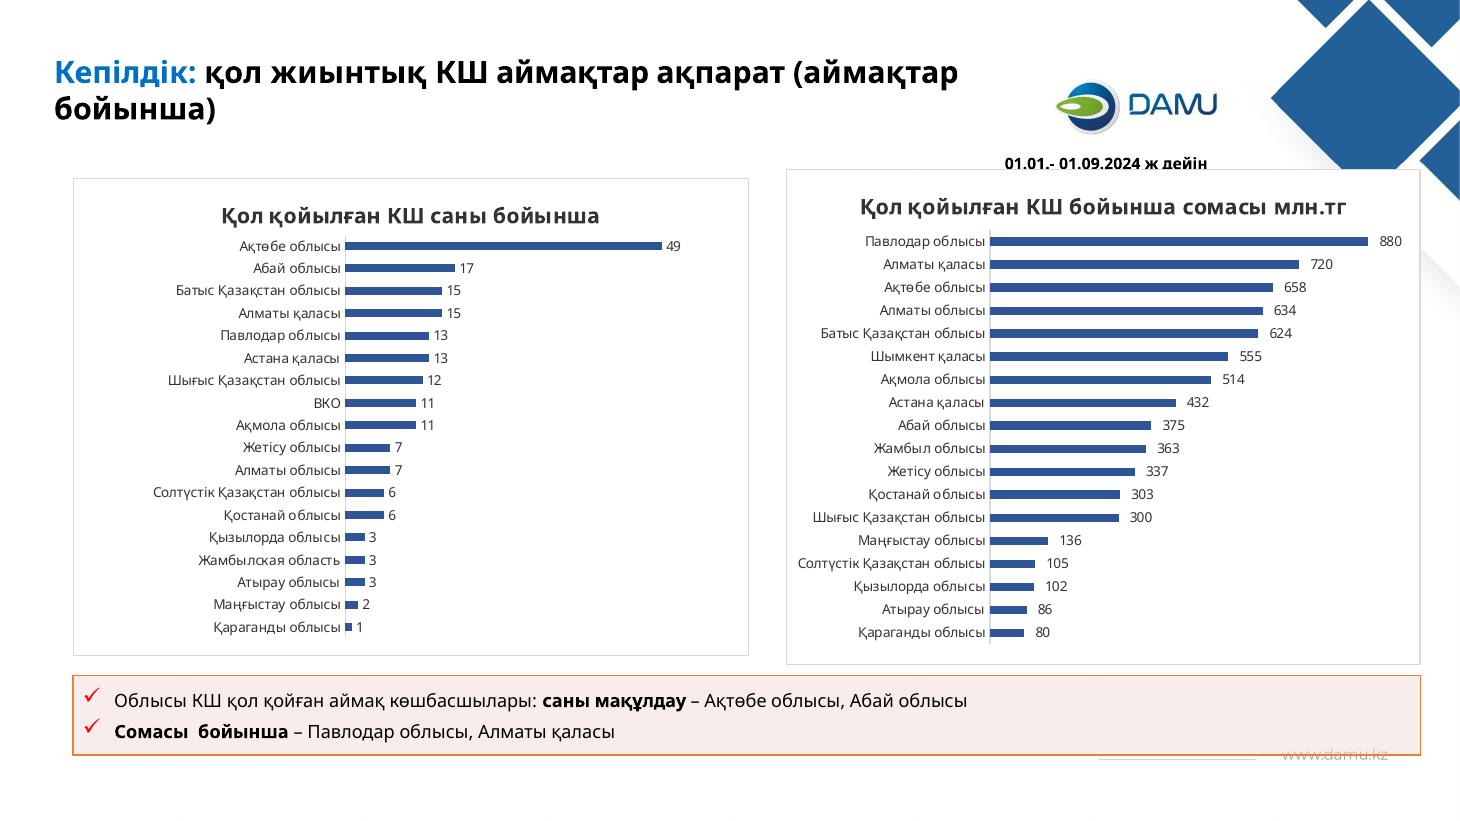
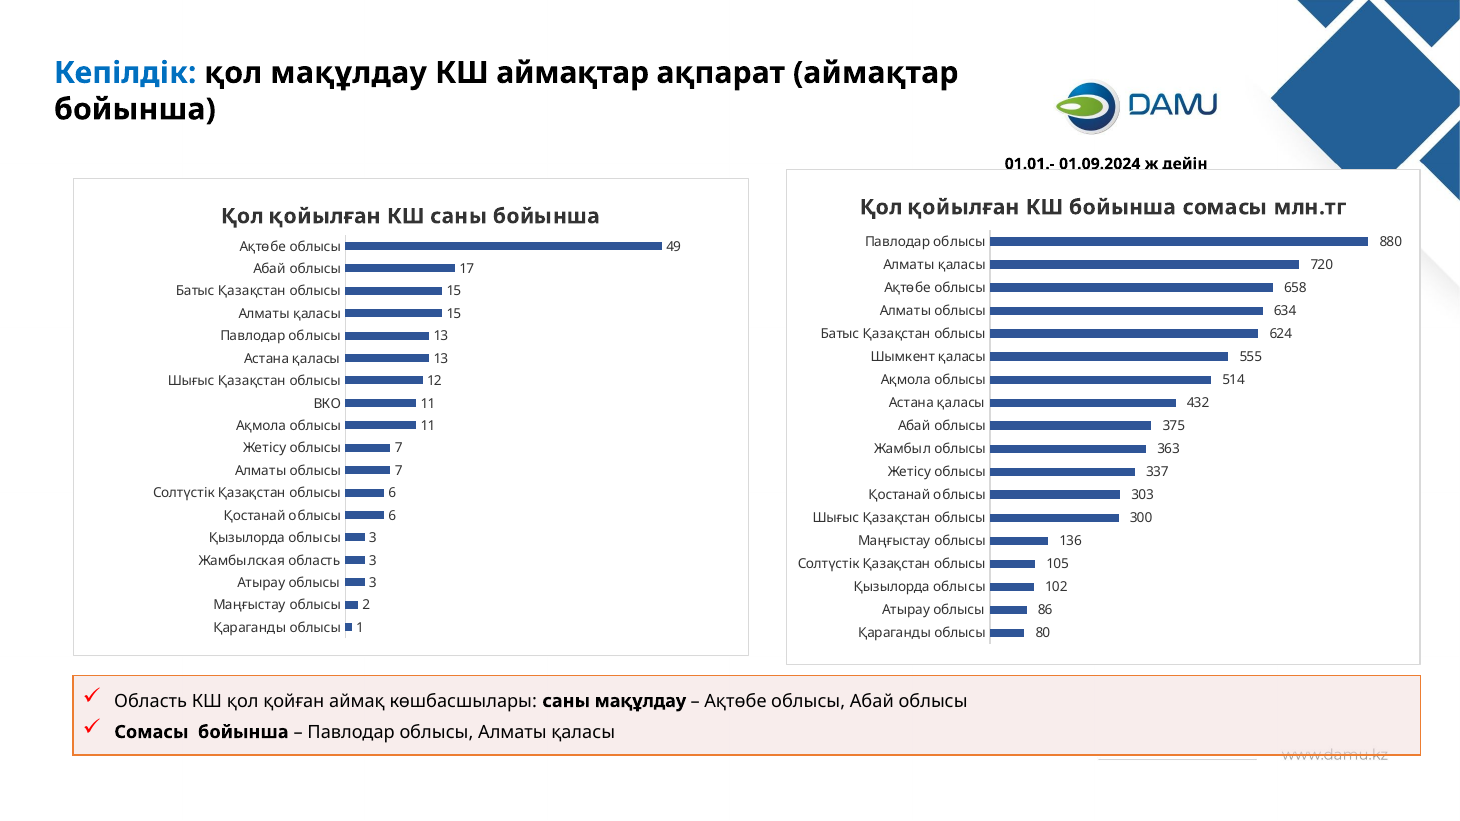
қол жиынтық: жиынтық -> мақұлдау
Облысы at (151, 701): Облысы -> Область
